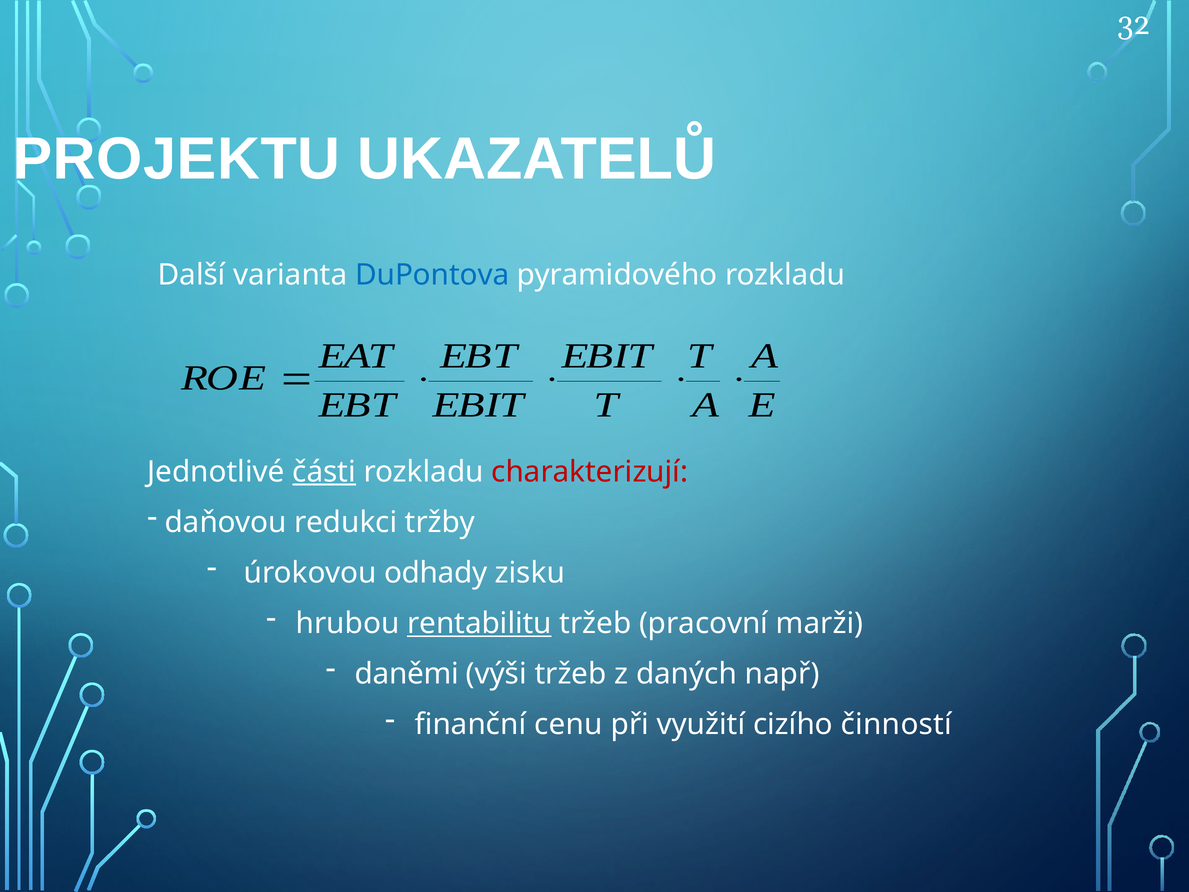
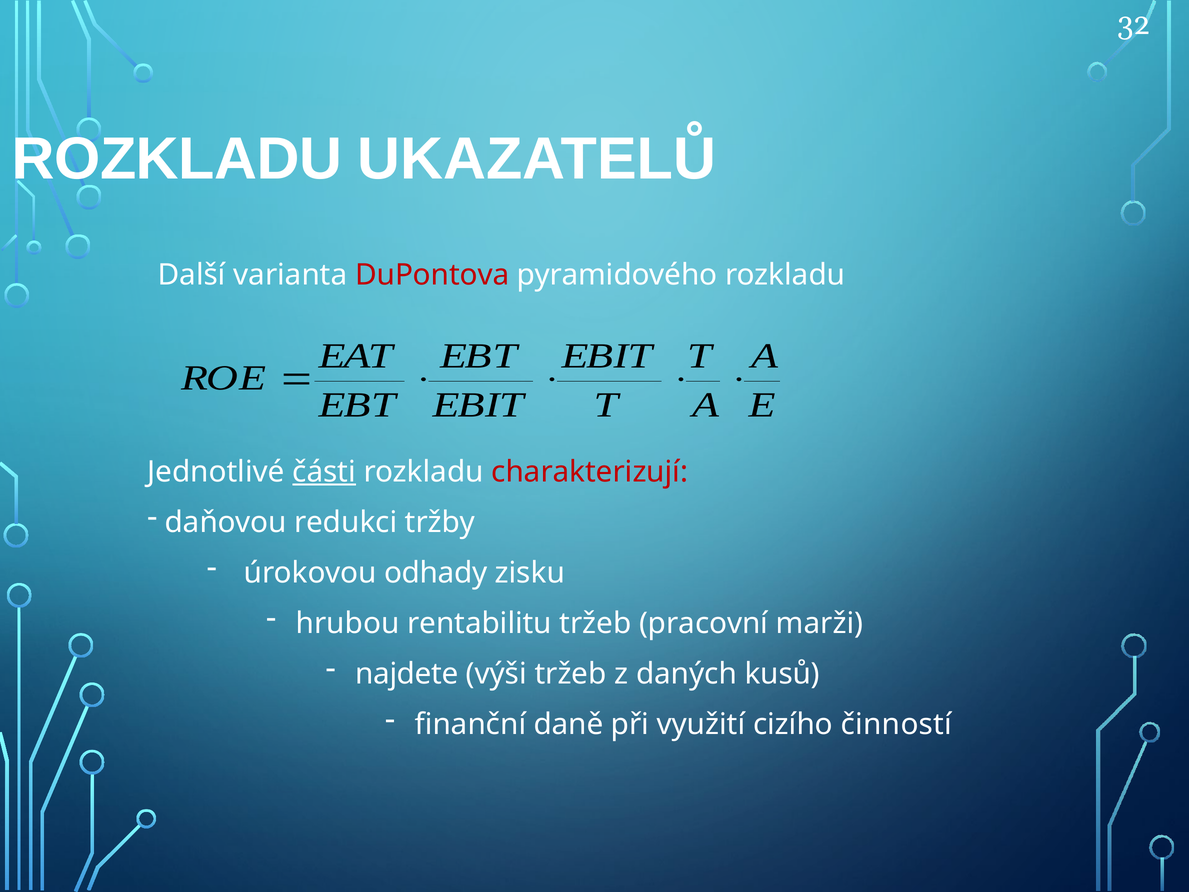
PROJEKTU at (177, 159): PROJEKTU -> ROZKLADU
DuPontova colour: blue -> red
rentabilitu underline: present -> none
daněmi: daněmi -> najdete
např: např -> kusů
cenu: cenu -> daně
